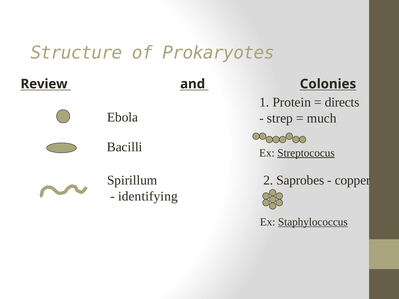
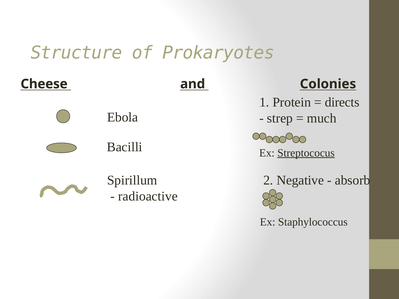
Review: Review -> Cheese
Saprobes: Saprobes -> Negative
copper: copper -> absorb
identifying: identifying -> radioactive
Staphylococcus underline: present -> none
